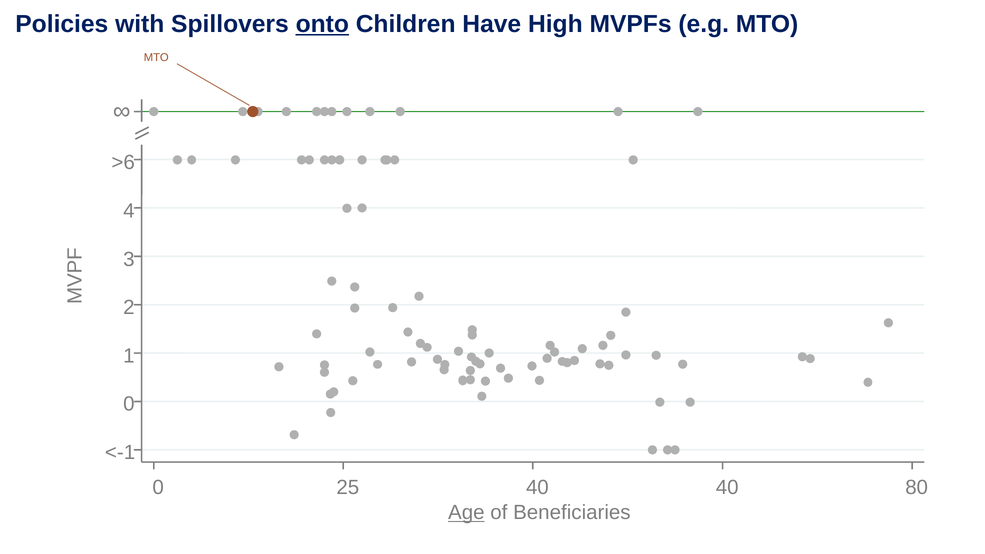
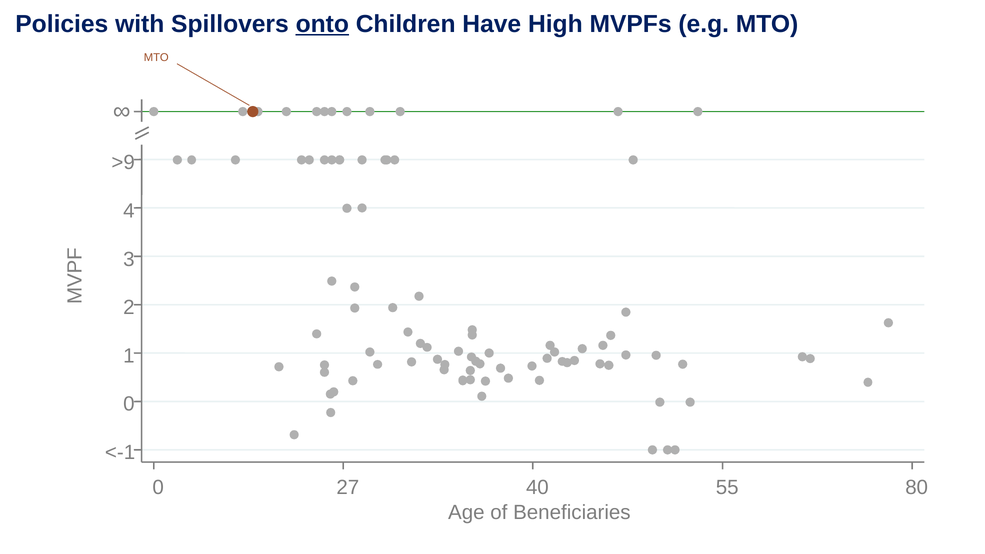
>6: >6 -> >9
25: 25 -> 27
40 40: 40 -> 55
Age underline: present -> none
